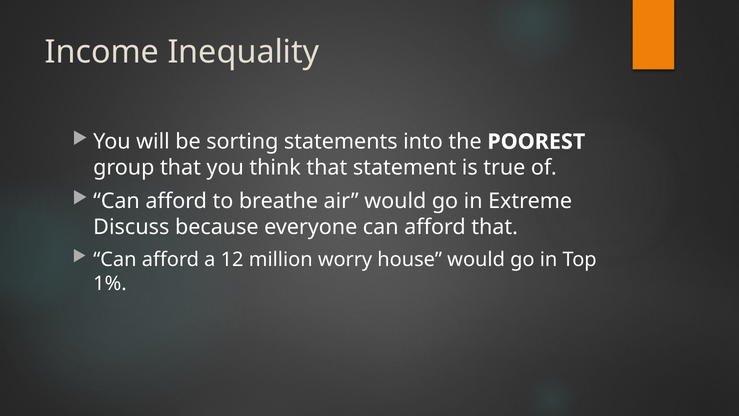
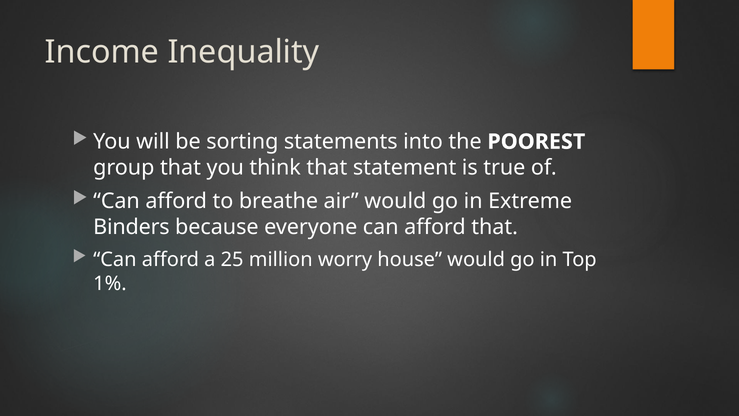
Discuss: Discuss -> Binders
12: 12 -> 25
